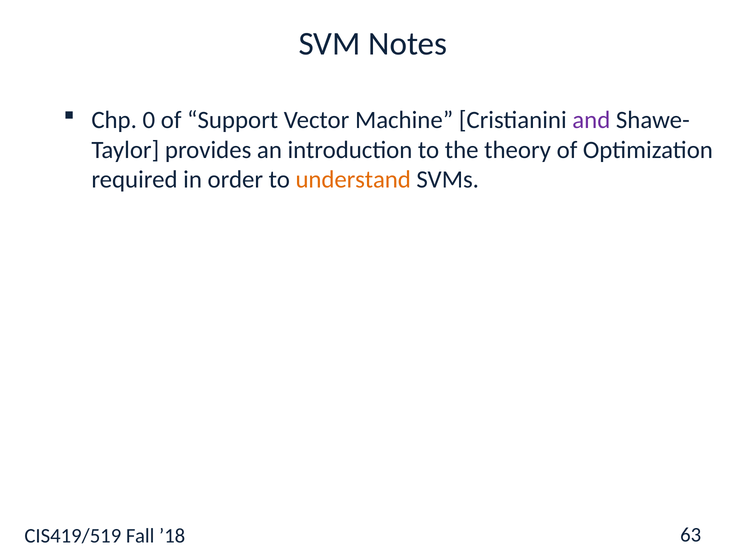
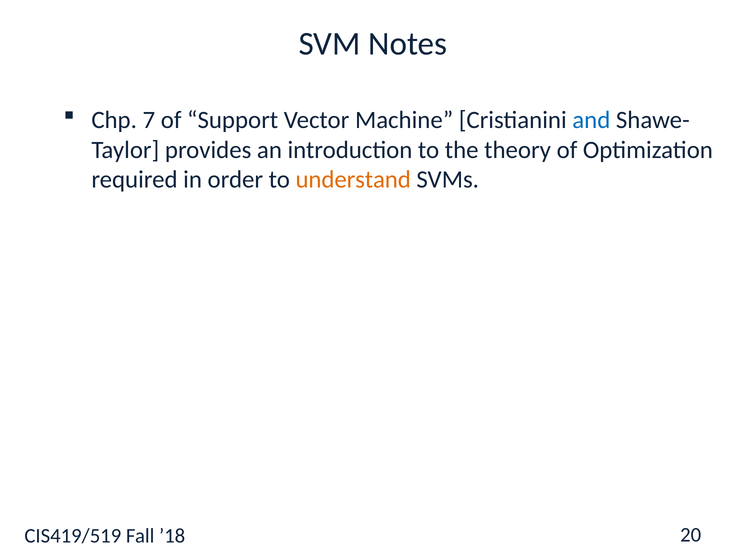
0: 0 -> 7
and colour: purple -> blue
63: 63 -> 20
